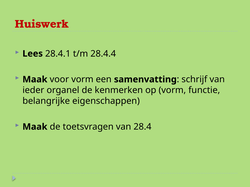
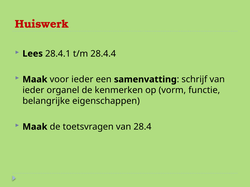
voor vorm: vorm -> ieder
